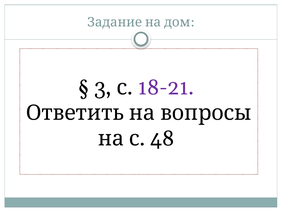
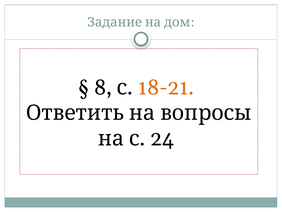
3: 3 -> 8
18-21 colour: purple -> orange
48: 48 -> 24
